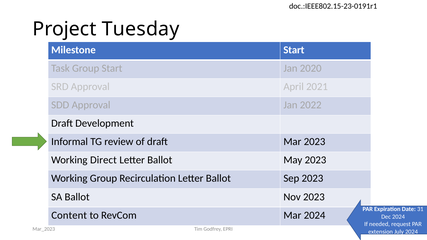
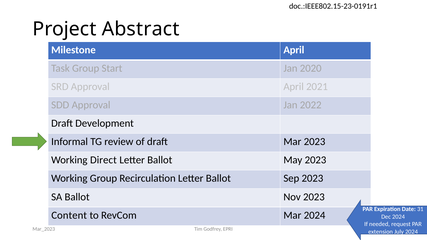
Tuesday: Tuesday -> Abstract
Milestone Start: Start -> April
